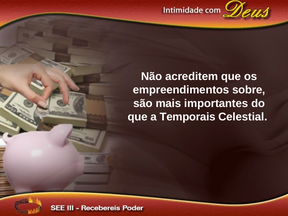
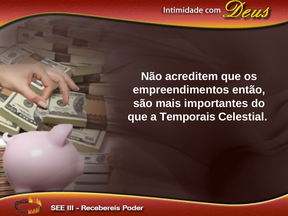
sobre: sobre -> então
